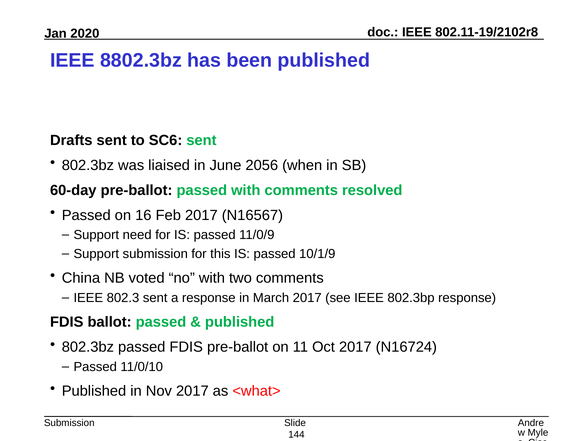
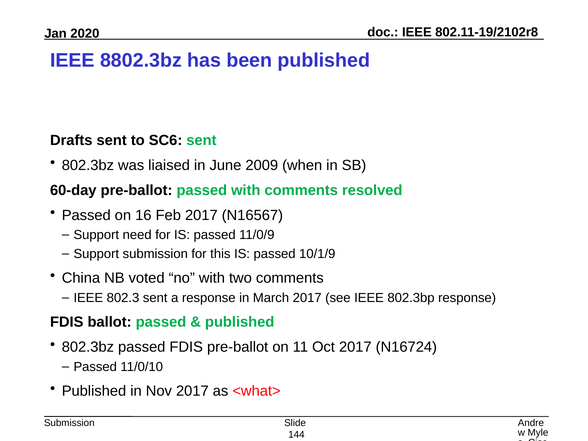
2056: 2056 -> 2009
